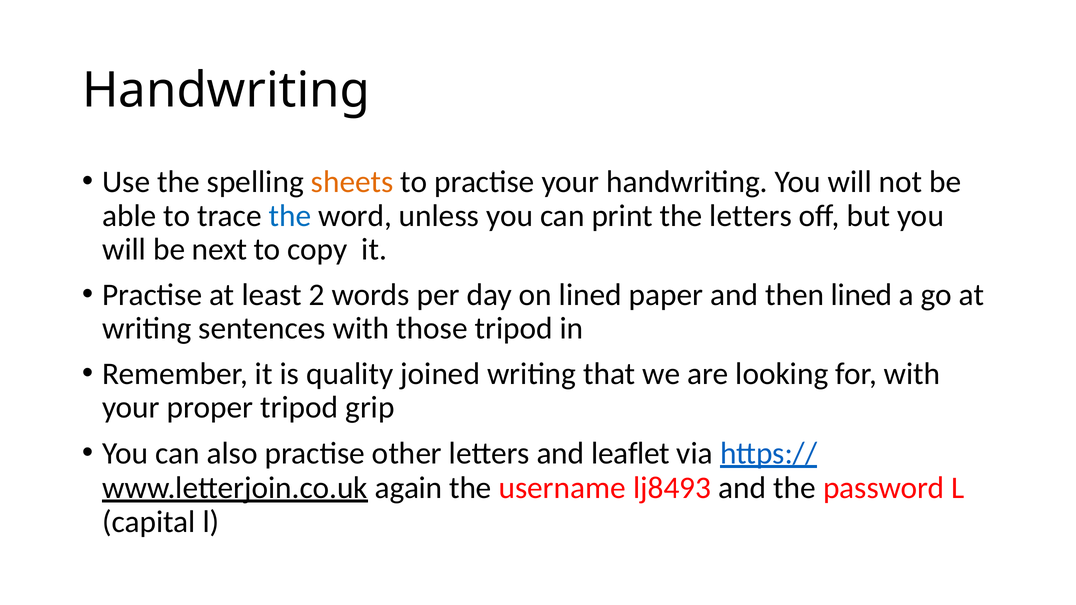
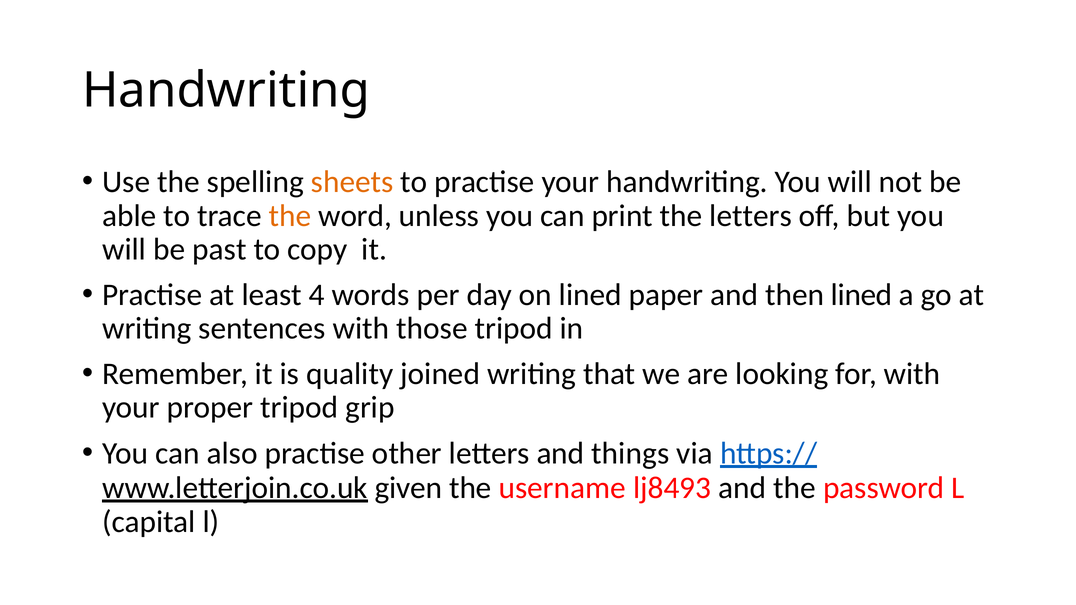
the at (290, 216) colour: blue -> orange
next: next -> past
2: 2 -> 4
leaflet: leaflet -> things
again: again -> given
